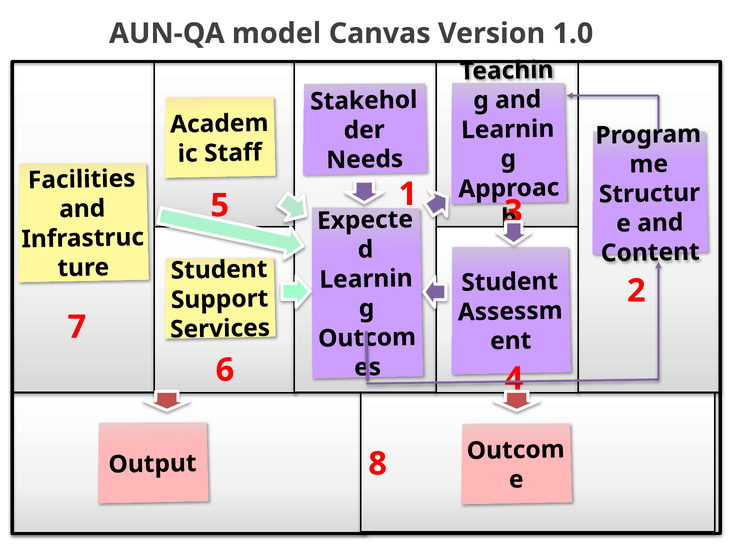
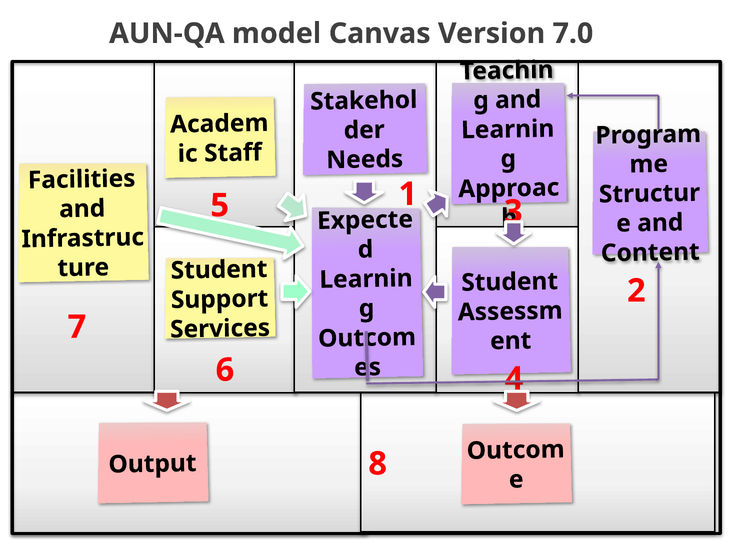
1.0: 1.0 -> 7.0
